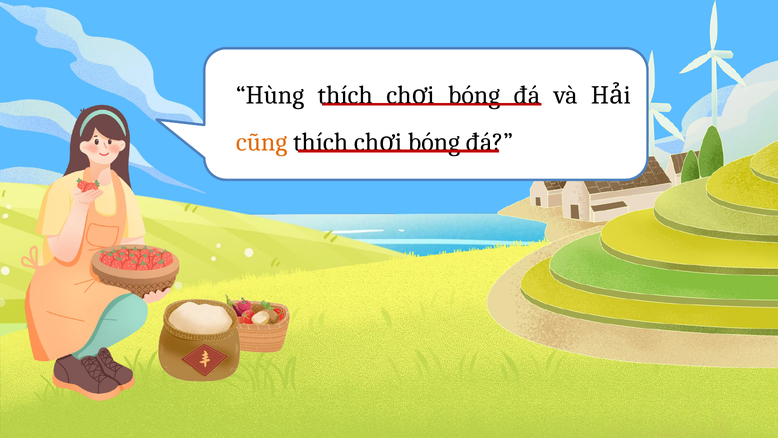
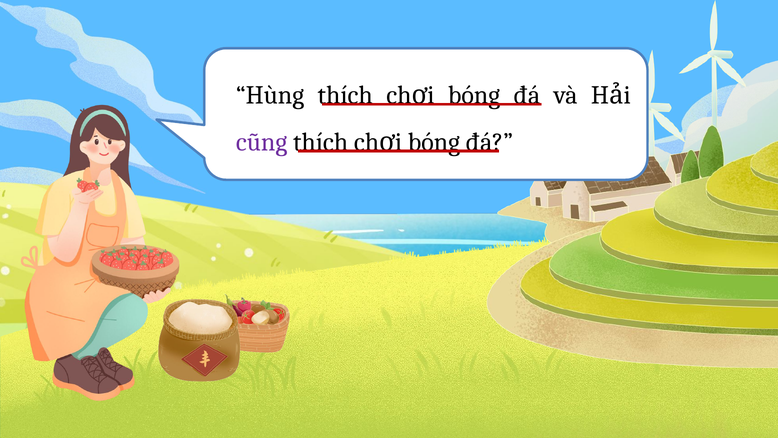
cũng colour: orange -> purple
